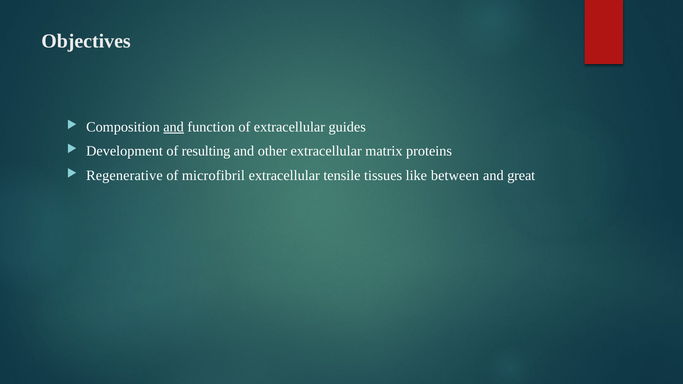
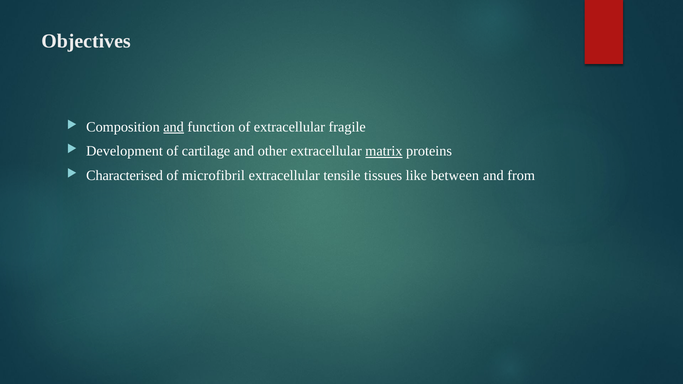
guides: guides -> fragile
resulting: resulting -> cartilage
matrix underline: none -> present
Regenerative: Regenerative -> Characterised
great: great -> from
